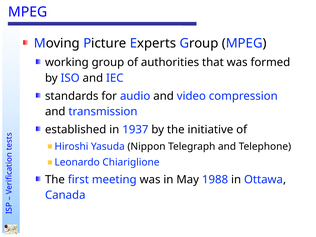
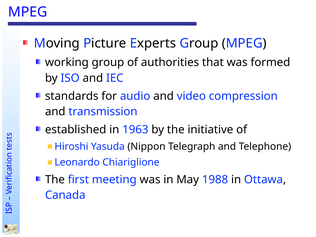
1937: 1937 -> 1963
